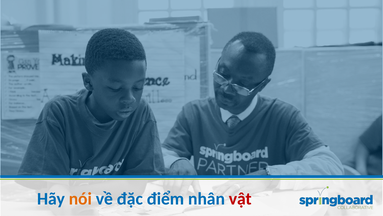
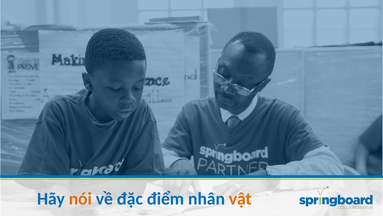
vật colour: red -> orange
